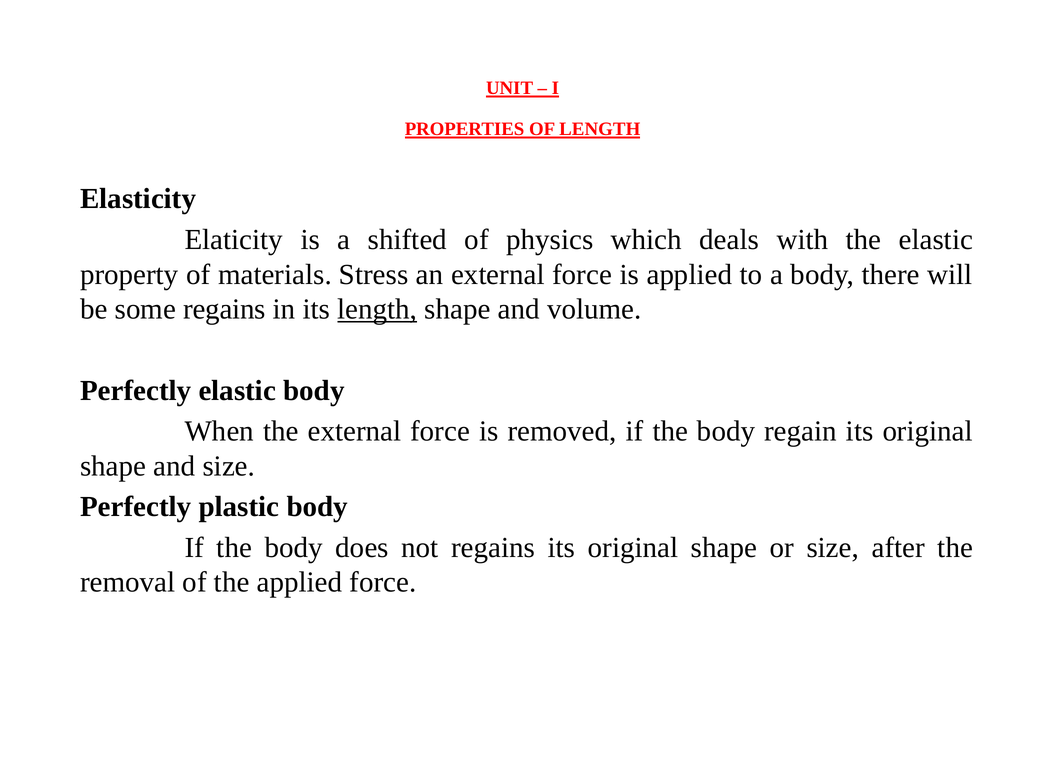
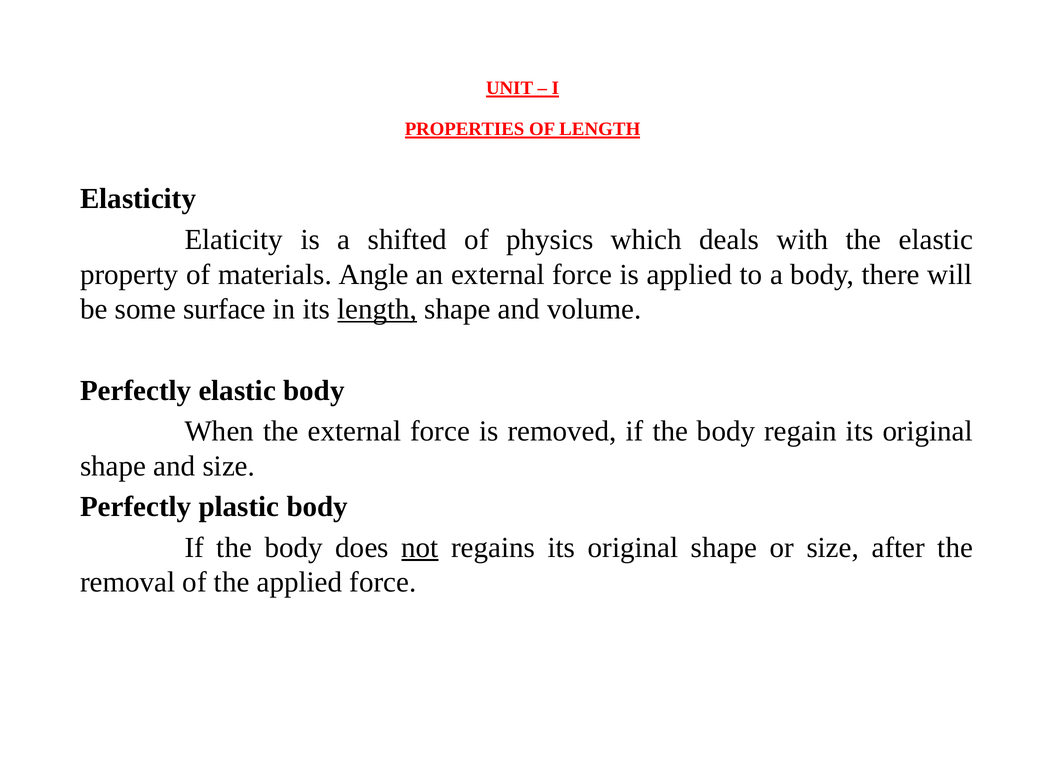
Stress: Stress -> Angle
some regains: regains -> surface
not underline: none -> present
